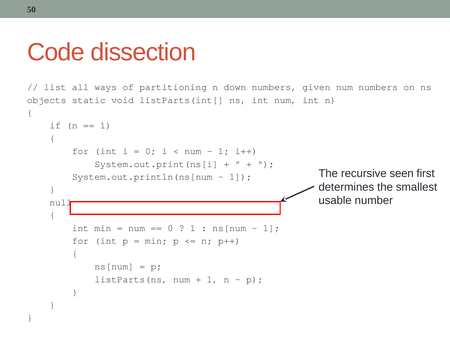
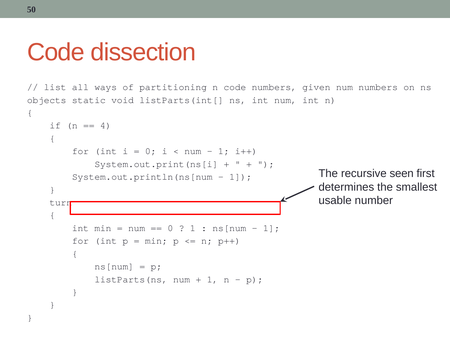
n down: down -> code
1 at (106, 126): 1 -> 4
null: null -> turn
